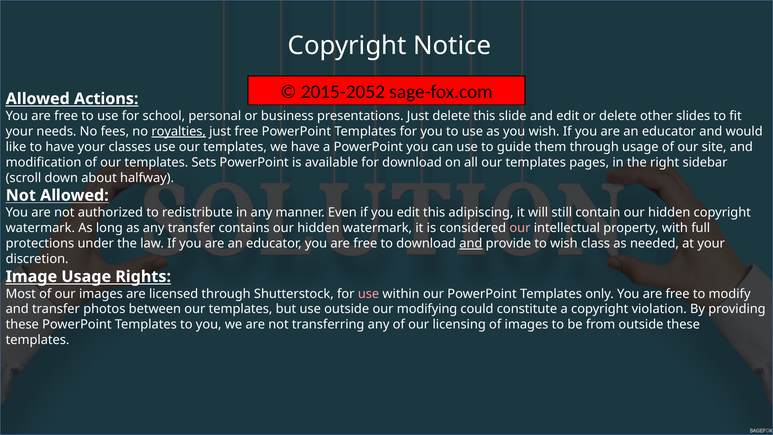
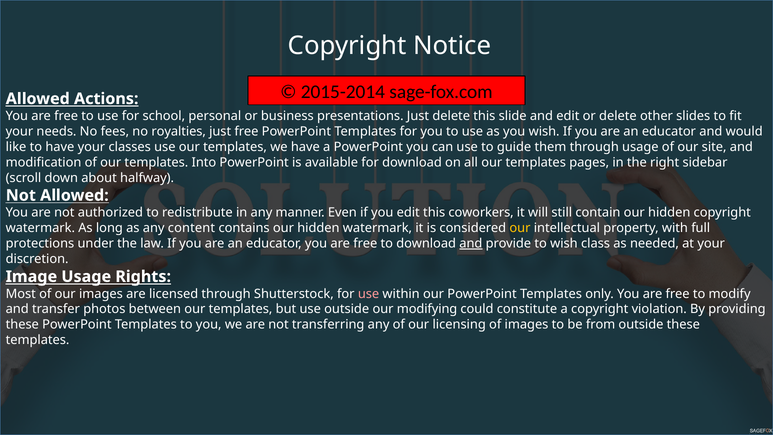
2015-2052: 2015-2052 -> 2015-2014
royalties underline: present -> none
Sets: Sets -> Into
adipiscing: adipiscing -> coworkers
any transfer: transfer -> content
our at (520, 228) colour: pink -> yellow
